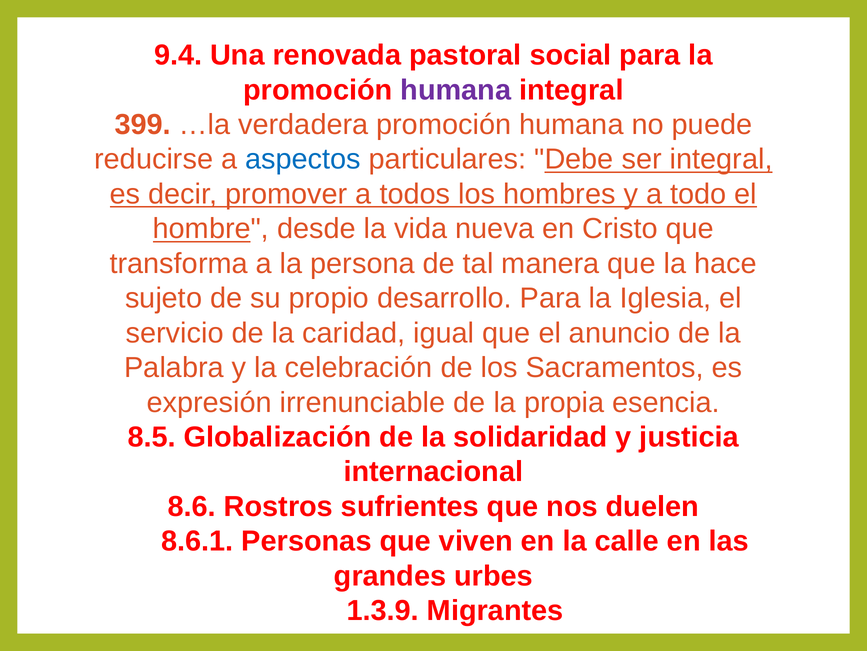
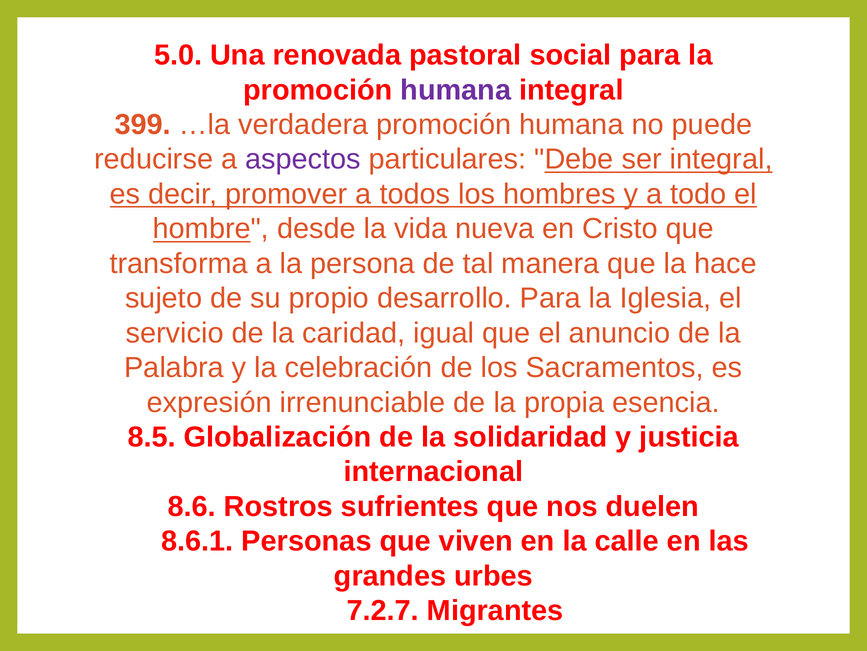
9.4: 9.4 -> 5.0
aspectos colour: blue -> purple
1.3.9: 1.3.9 -> 7.2.7
